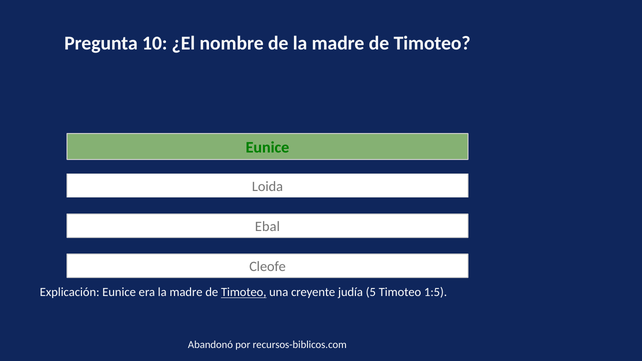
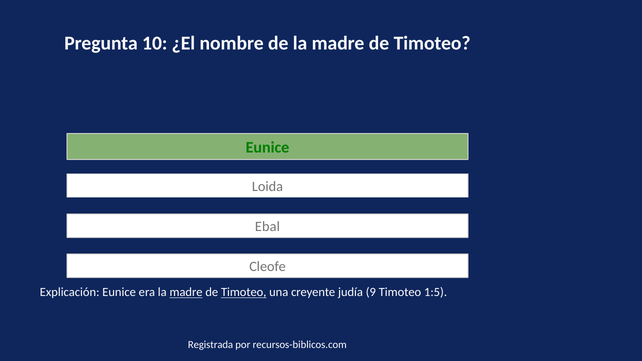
madre at (186, 292) underline: none -> present
5: 5 -> 9
Abandonó: Abandonó -> Registrada
